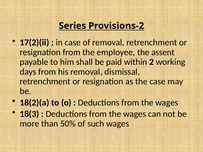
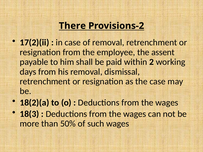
Series: Series -> There
